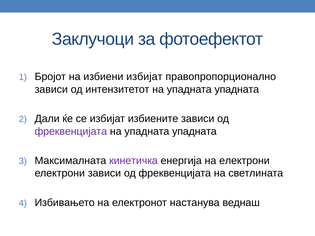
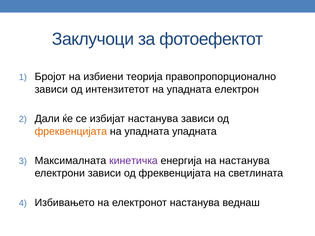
избиени избијат: избијат -> теорија
интензитетот на упадната упадната: упадната -> електрон
избијат избиените: избиените -> настанува
фреквенцијата at (71, 131) colour: purple -> orange
на електрони: електрони -> настанува
